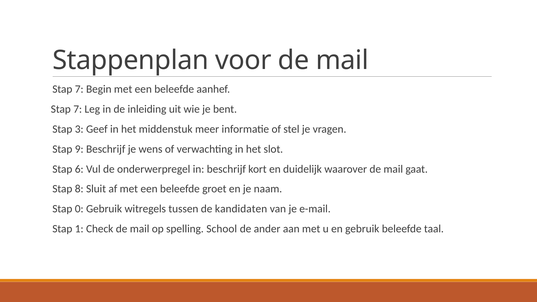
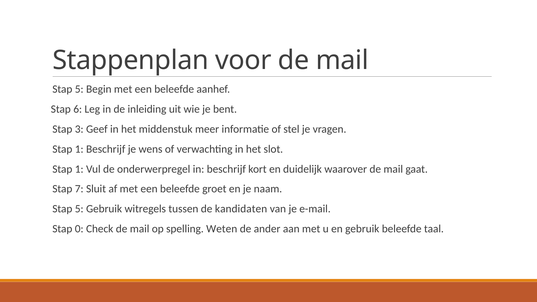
7 at (79, 89): 7 -> 5
7 at (78, 109): 7 -> 6
9 at (79, 149): 9 -> 1
6 at (79, 169): 6 -> 1
8: 8 -> 7
0 at (79, 209): 0 -> 5
1: 1 -> 0
School: School -> Weten
